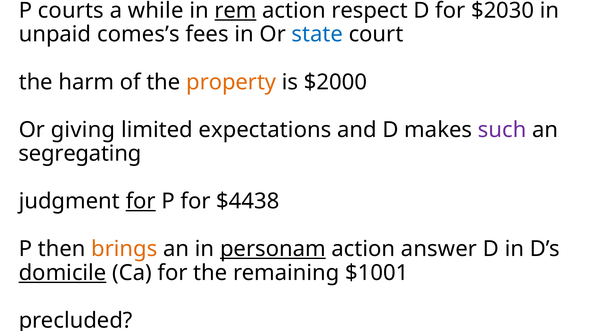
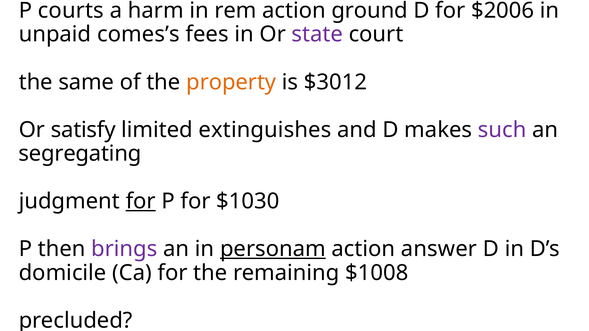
while: while -> harm
rem underline: present -> none
respect: respect -> ground
$2030: $2030 -> $2006
state colour: blue -> purple
harm: harm -> same
$2000: $2000 -> $3012
giving: giving -> satisfy
expectations: expectations -> extinguishes
$4438: $4438 -> $1030
brings colour: orange -> purple
domicile underline: present -> none
$1001: $1001 -> $1008
